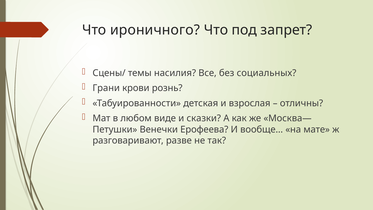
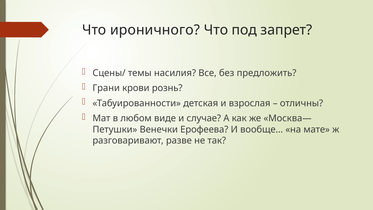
социальных: социальных -> предложить
сказки: сказки -> случае
